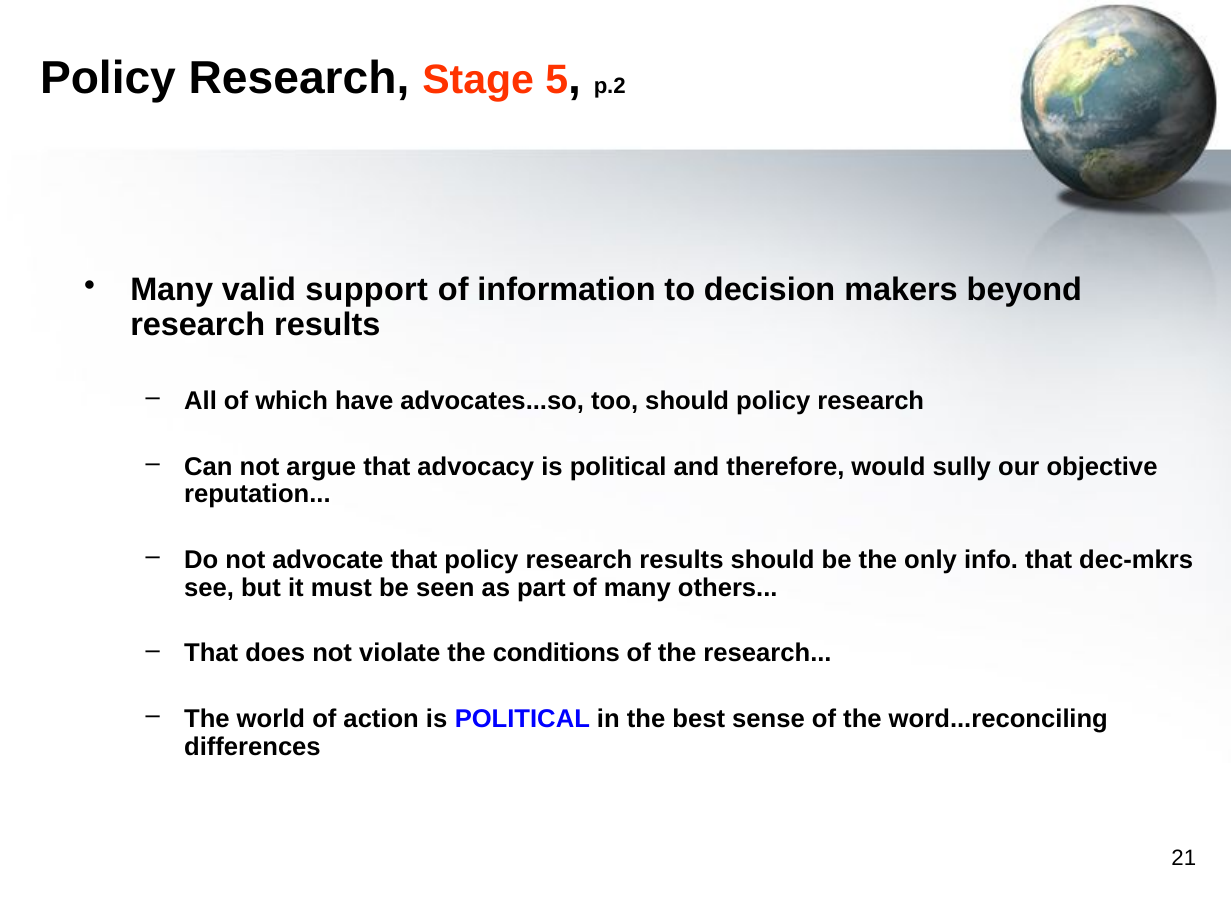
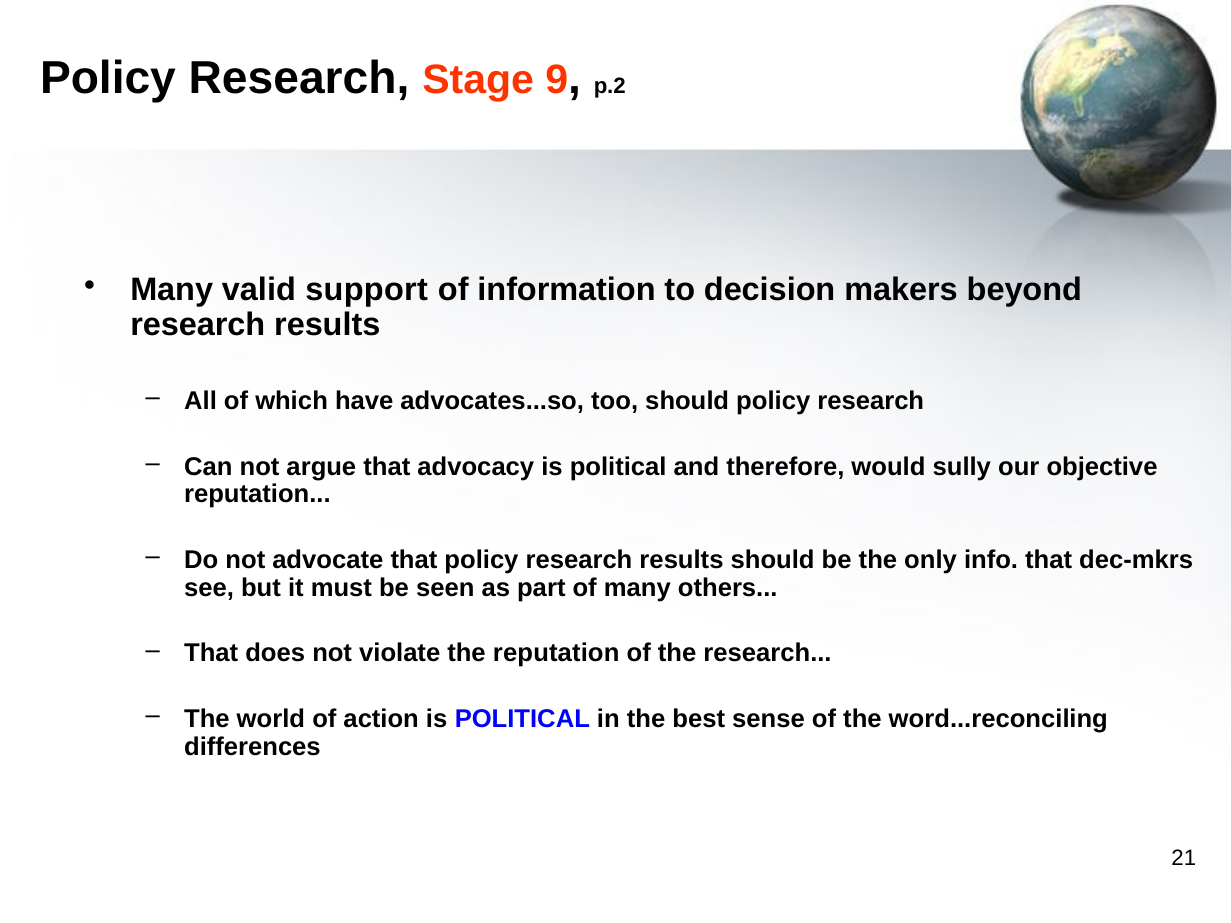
5: 5 -> 9
the conditions: conditions -> reputation
